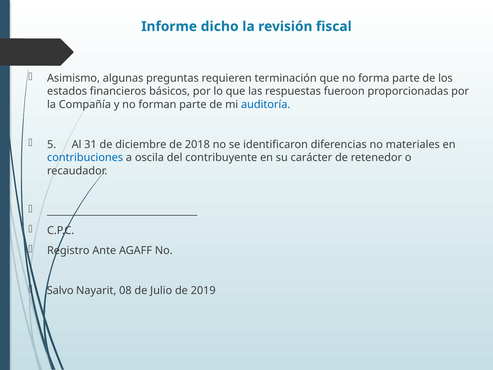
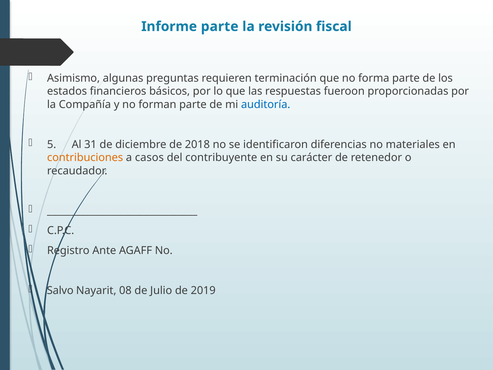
Informe dicho: dicho -> parte
contribuciones colour: blue -> orange
oscila: oscila -> casos
